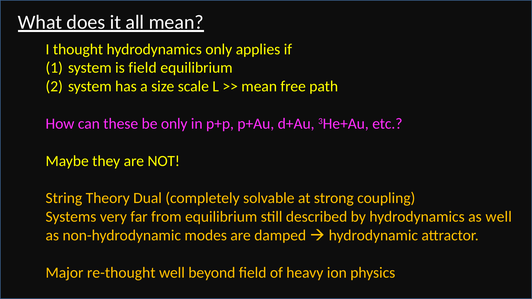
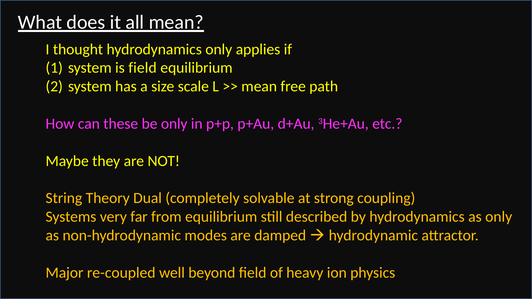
as well: well -> only
re-thought: re-thought -> re-coupled
